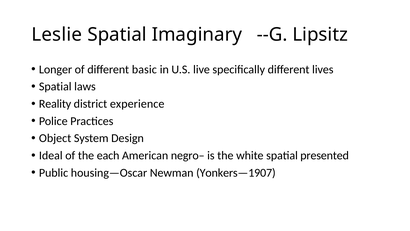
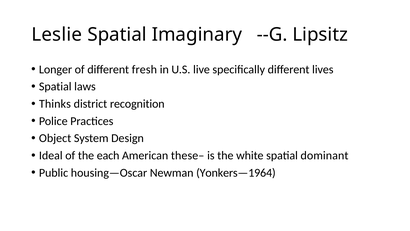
basic: basic -> fresh
Reality: Reality -> Thinks
experience: experience -> recognition
negro–: negro– -> these–
presented: presented -> dominant
Yonkers—1907: Yonkers—1907 -> Yonkers—1964
